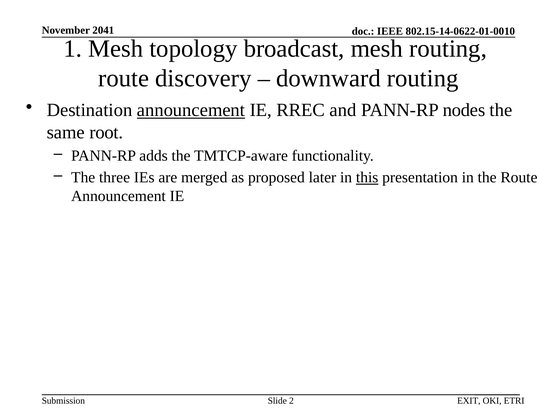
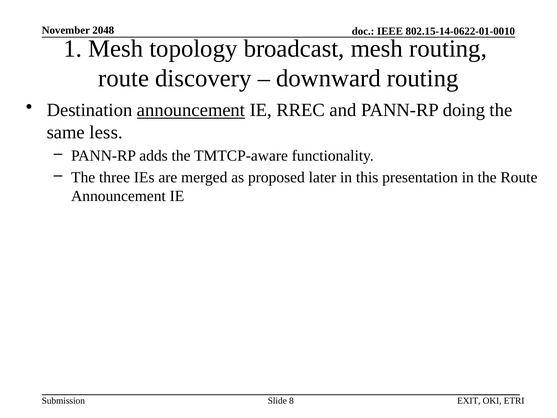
2041: 2041 -> 2048
nodes: nodes -> doing
root: root -> less
this underline: present -> none
2: 2 -> 8
